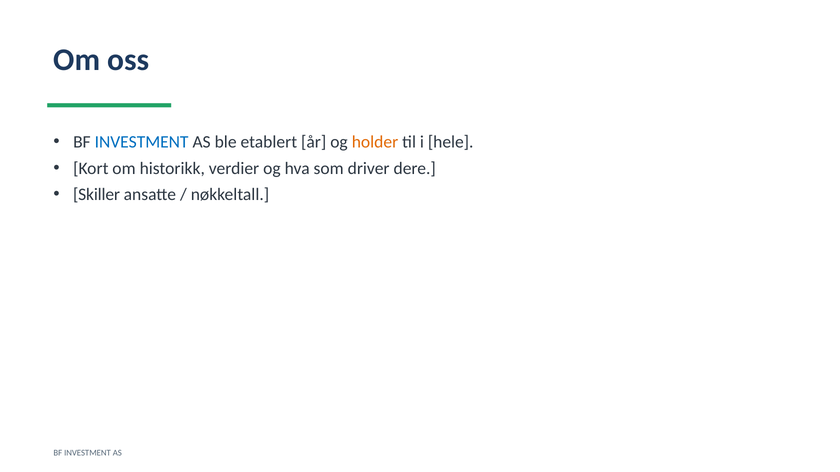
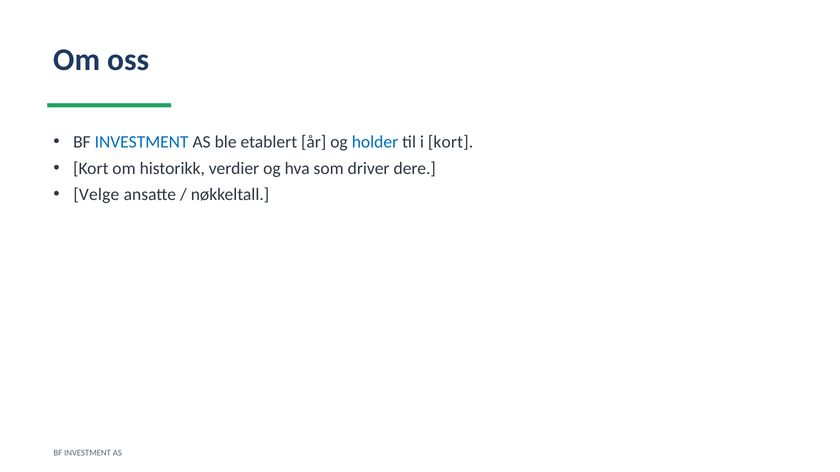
holder colour: orange -> blue
i hele: hele -> kort
Skiller: Skiller -> Velge
